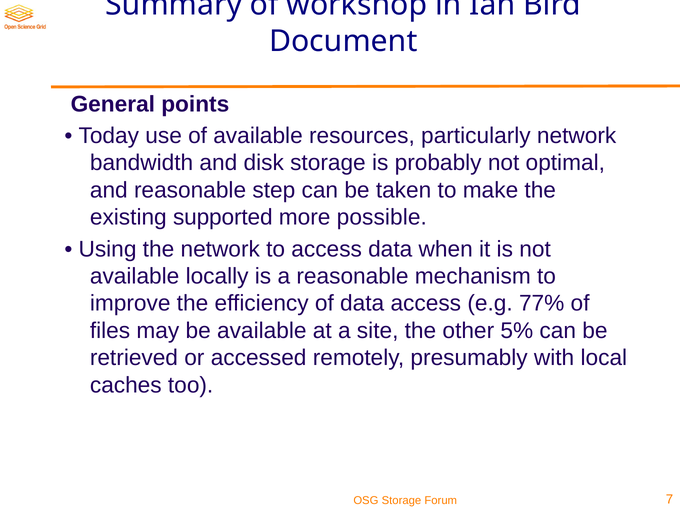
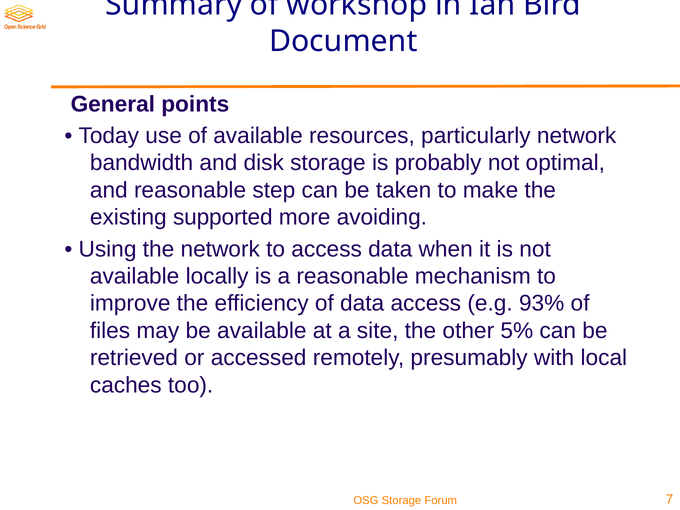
possible: possible -> avoiding
77%: 77% -> 93%
